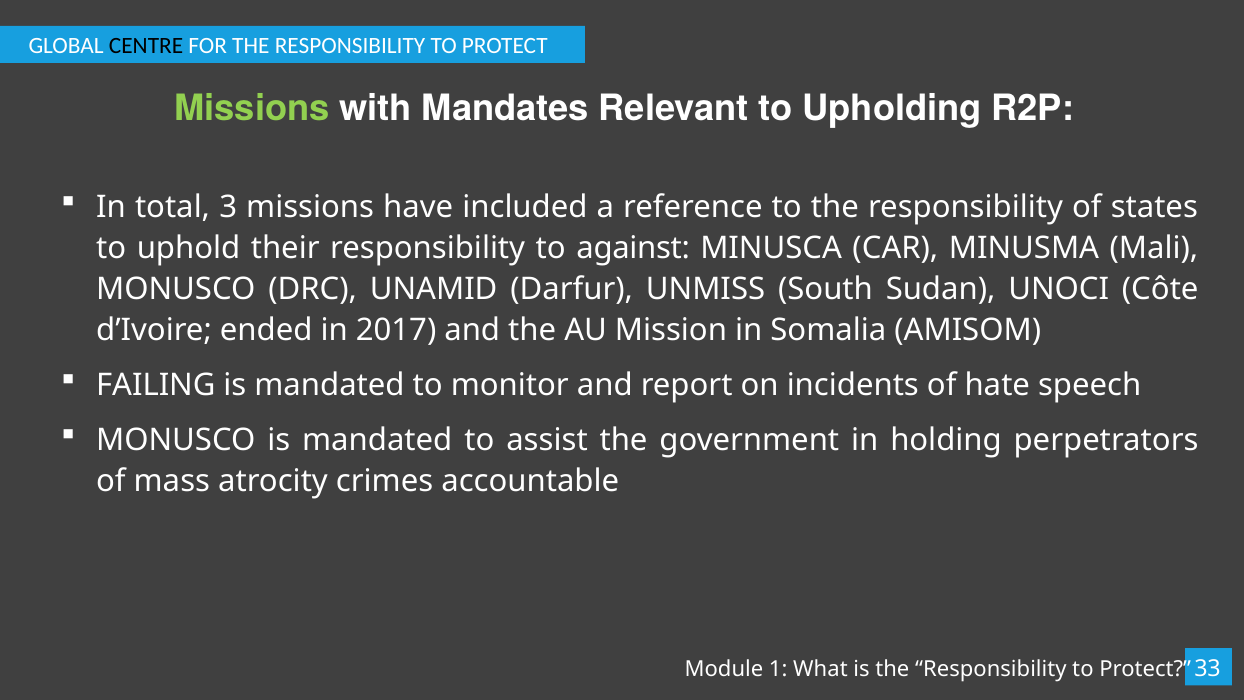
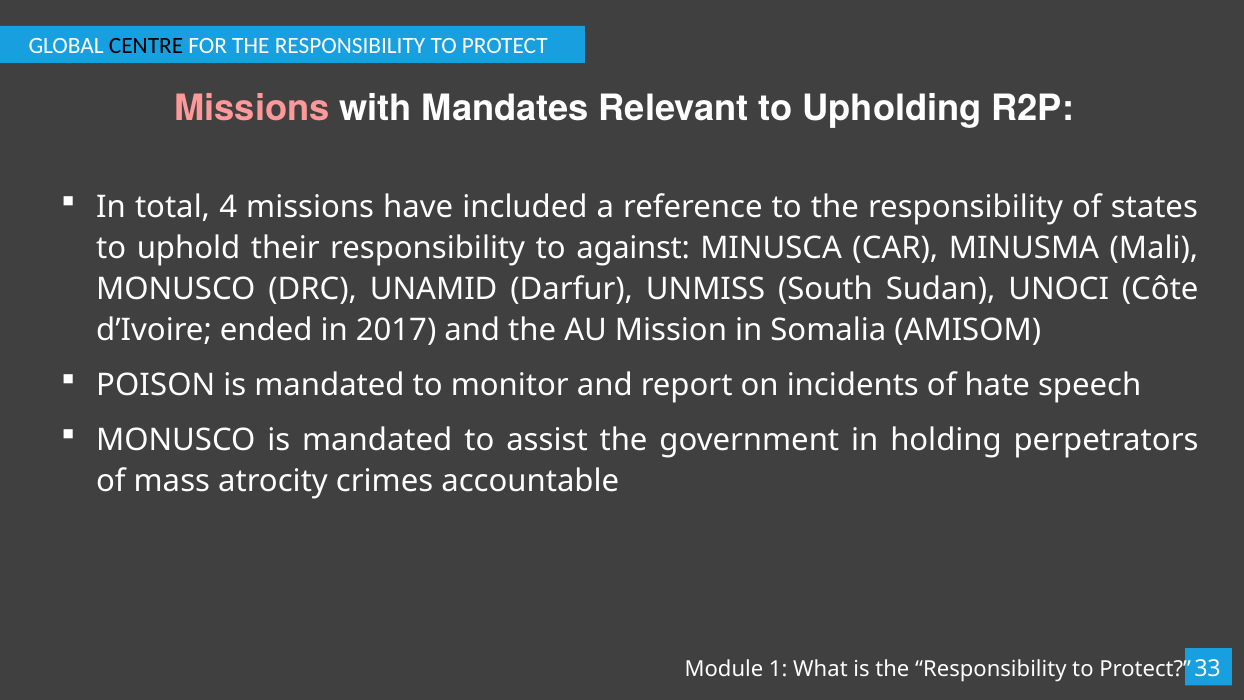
Missions at (252, 109) colour: light green -> pink
3: 3 -> 4
FAILING: FAILING -> POISON
